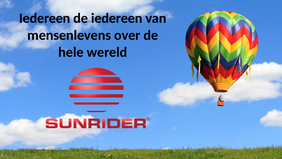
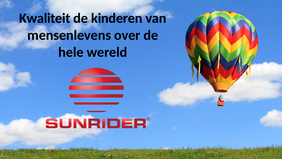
Iedereen at (45, 18): Iedereen -> Kwaliteit
de iedereen: iedereen -> kinderen
